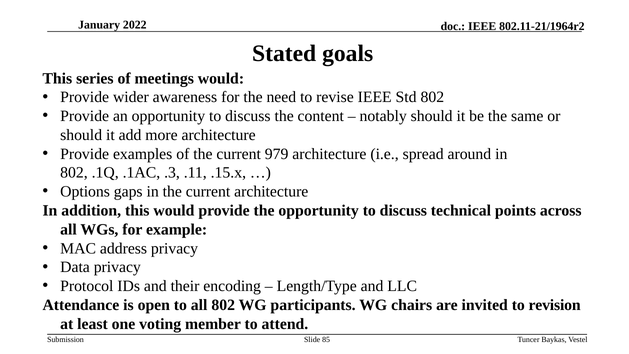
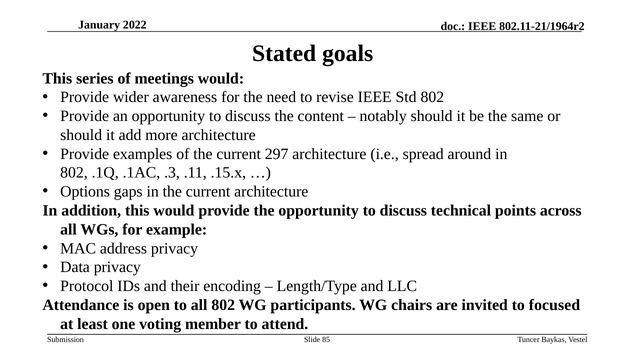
979: 979 -> 297
revision: revision -> focused
